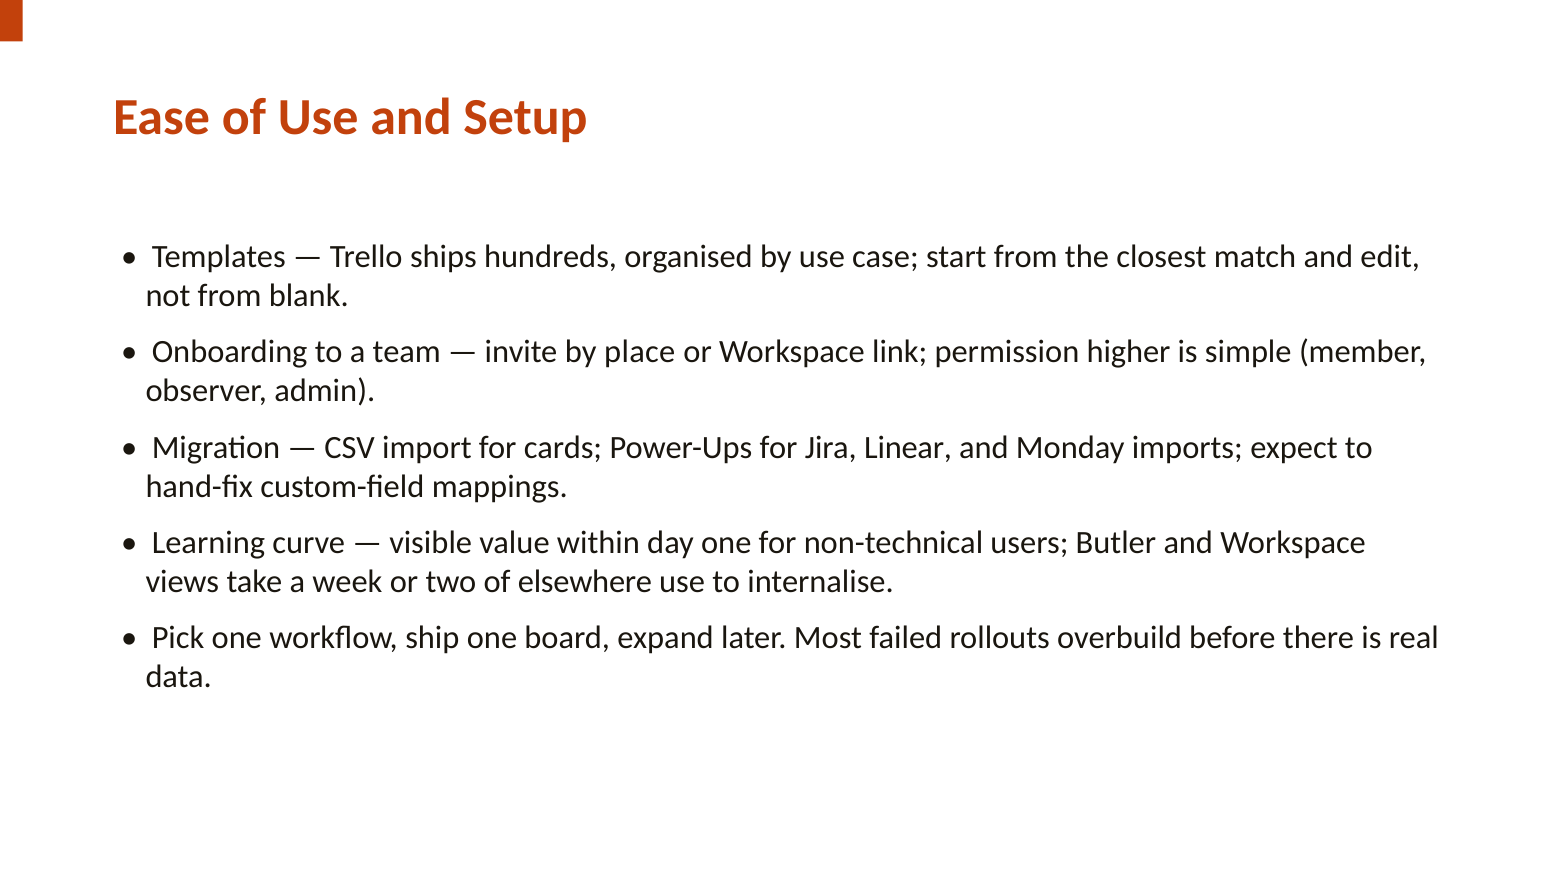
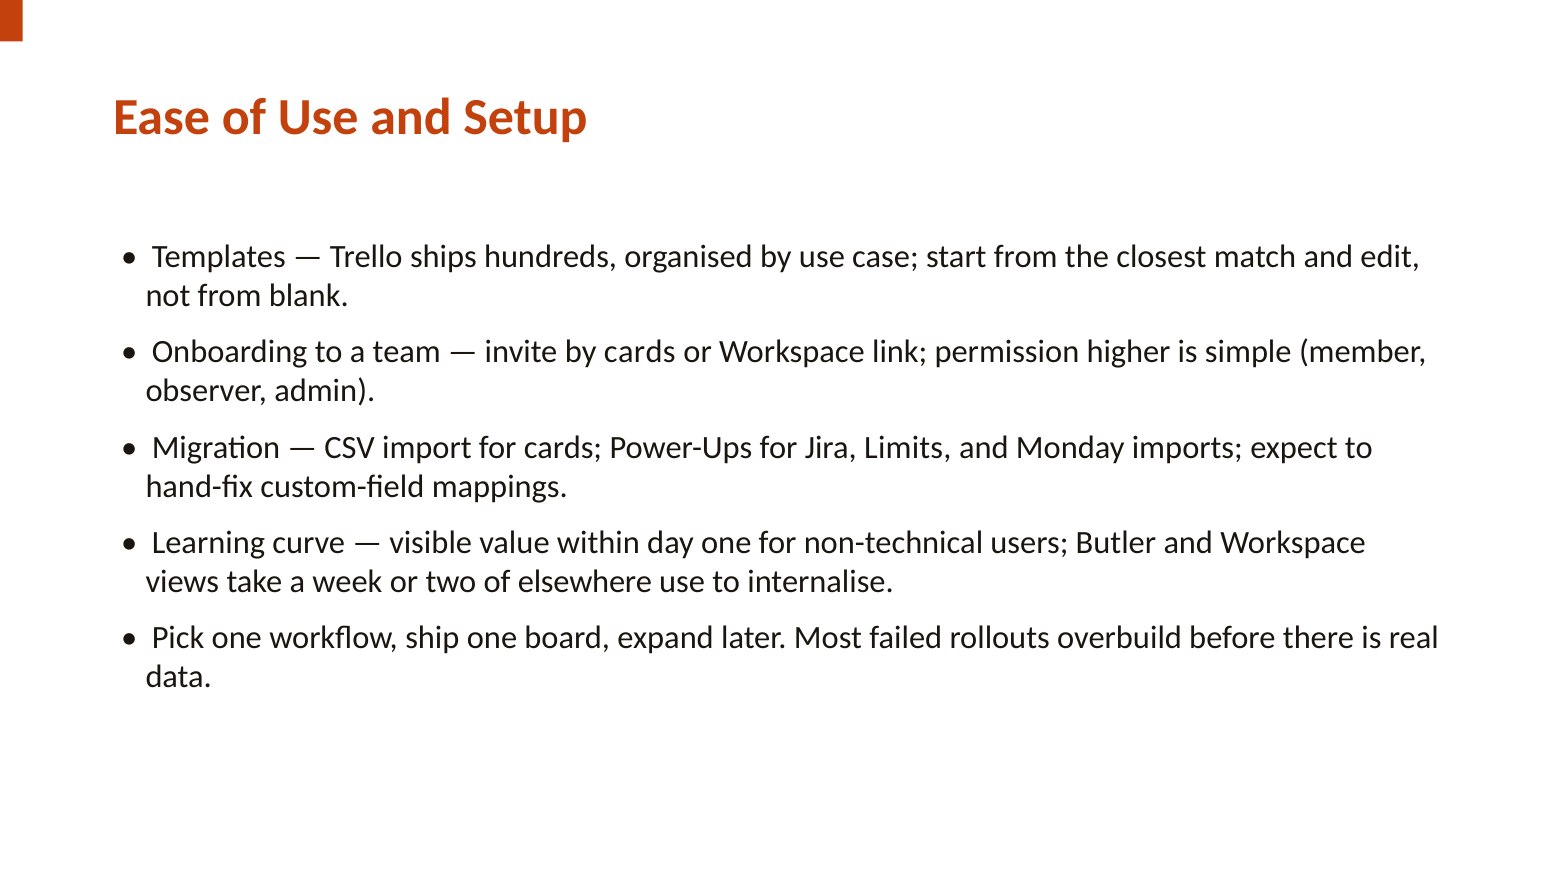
by place: place -> cards
Linear: Linear -> Limits
